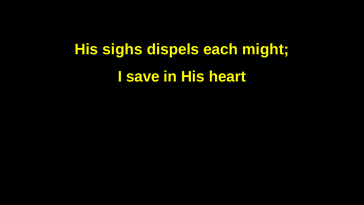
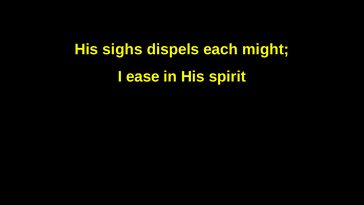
save: save -> ease
heart: heart -> spirit
